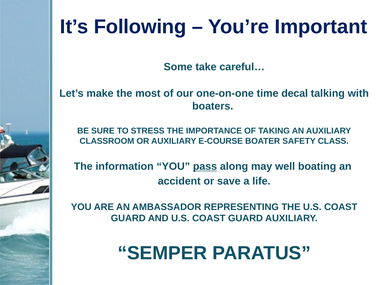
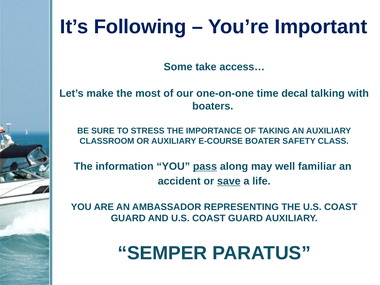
careful…: careful… -> access…
boating: boating -> familiar
save underline: none -> present
